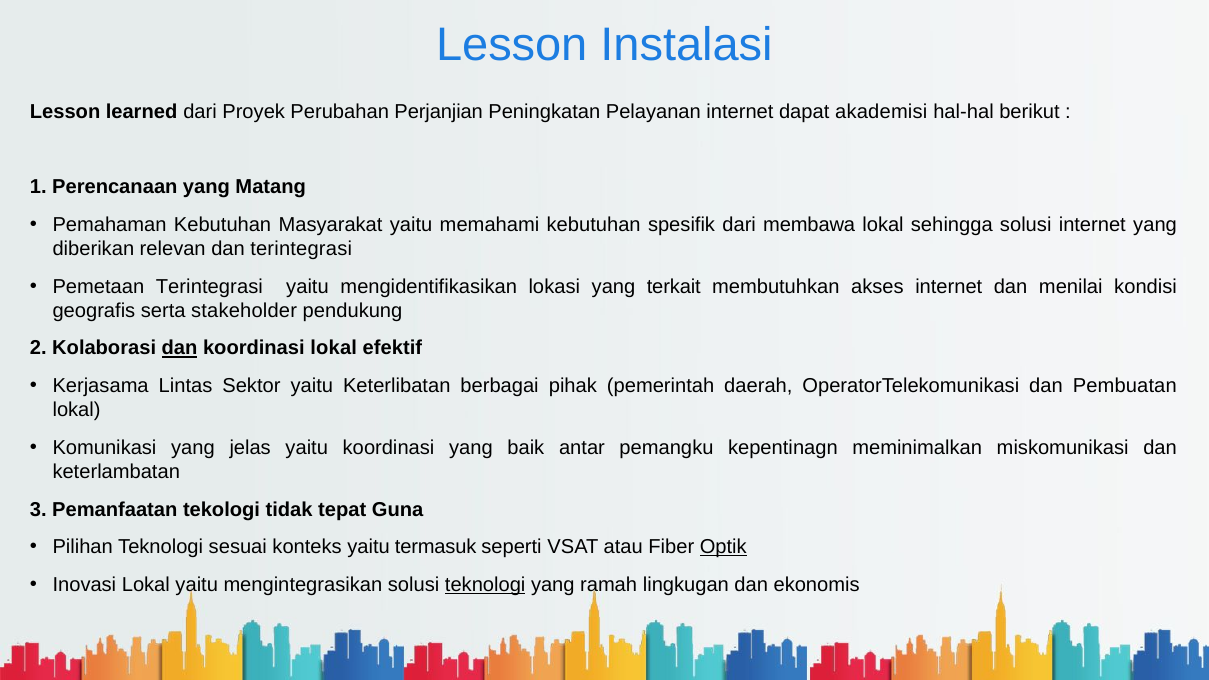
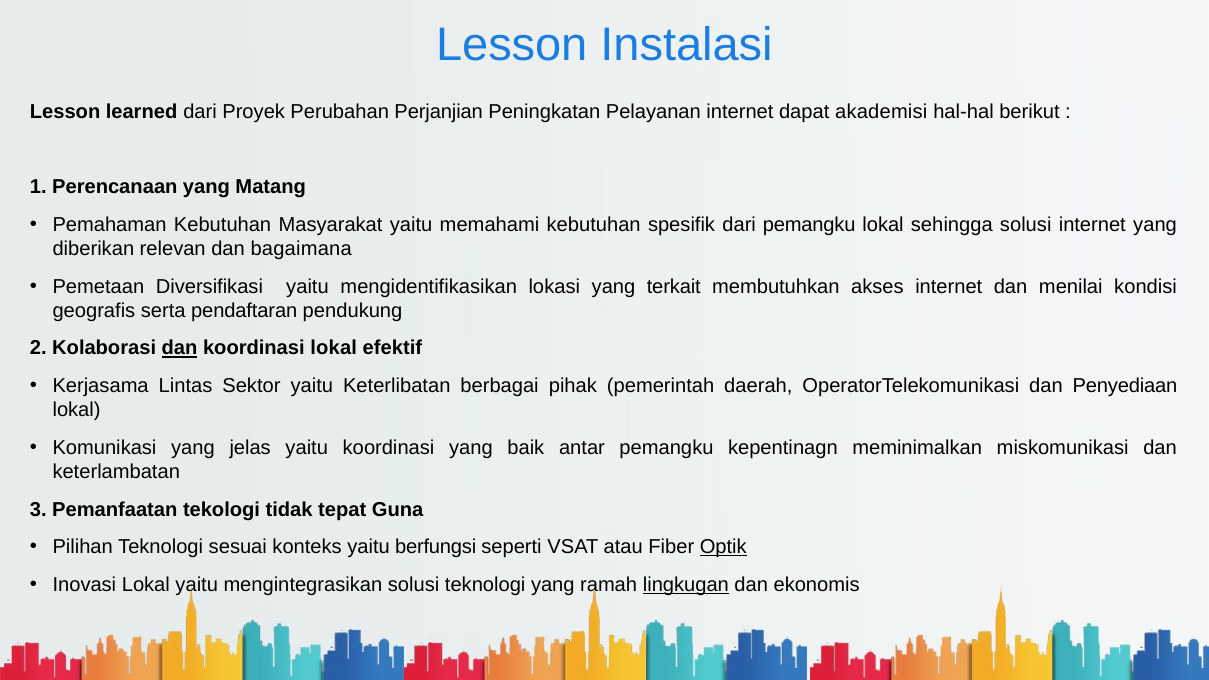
dari membawa: membawa -> pemangku
dan terintegrasi: terintegrasi -> bagaimana
Pemetaan Terintegrasi: Terintegrasi -> Diversifikasi
stakeholder: stakeholder -> pendaftaran
Pembuatan: Pembuatan -> Penyediaan
termasuk: termasuk -> berfungsi
teknologi at (485, 585) underline: present -> none
lingkugan underline: none -> present
